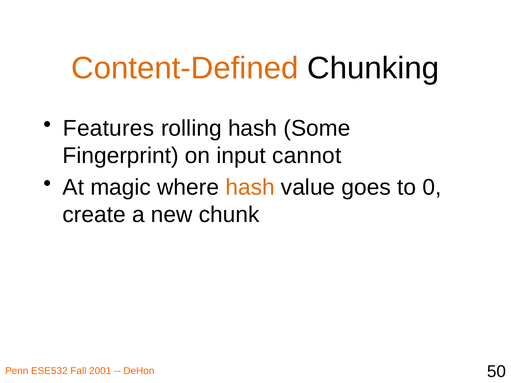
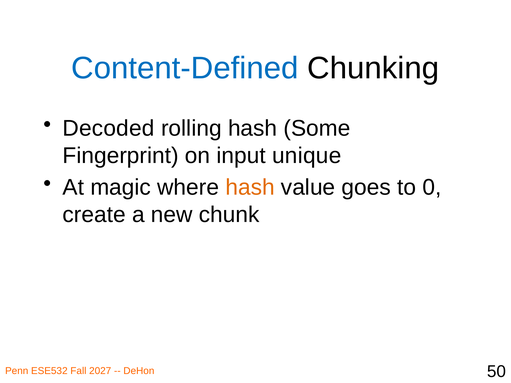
Content-Defined colour: orange -> blue
Features: Features -> Decoded
cannot: cannot -> unique
2001: 2001 -> 2027
